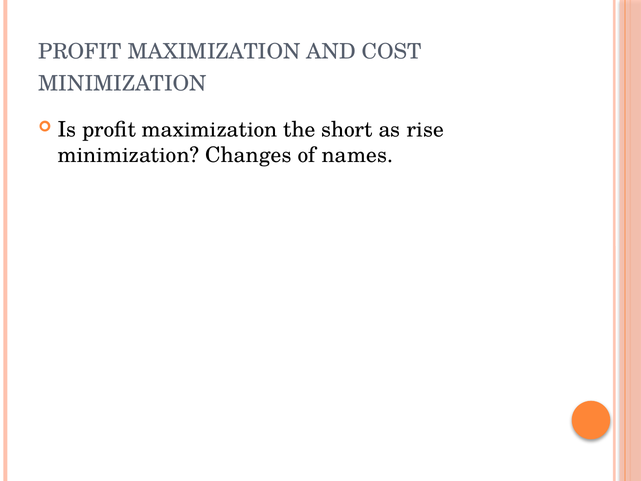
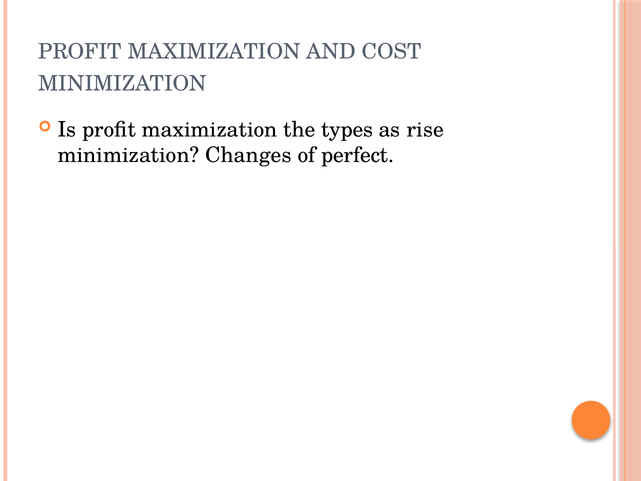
short: short -> types
names: names -> perfect
